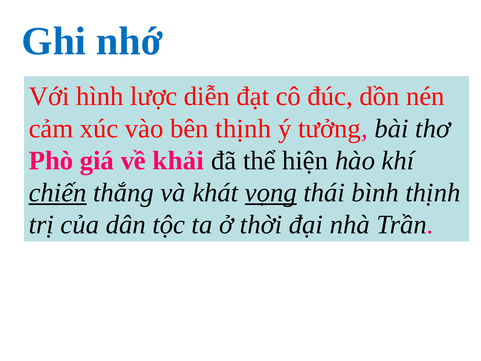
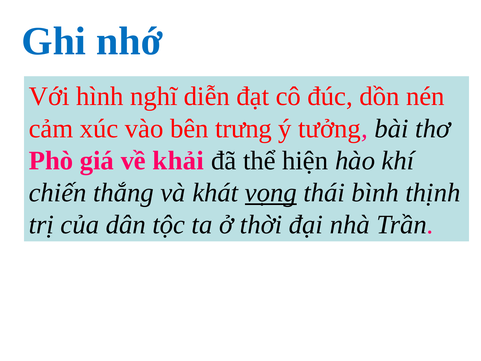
lược: lược -> nghĩ
bên thịnh: thịnh -> trưng
chiến underline: present -> none
